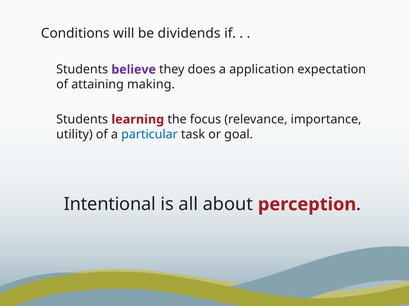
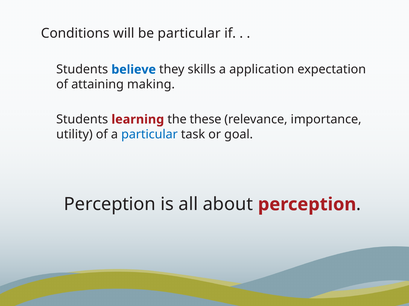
be dividends: dividends -> particular
believe colour: purple -> blue
does: does -> skills
focus: focus -> these
Intentional at (110, 205): Intentional -> Perception
